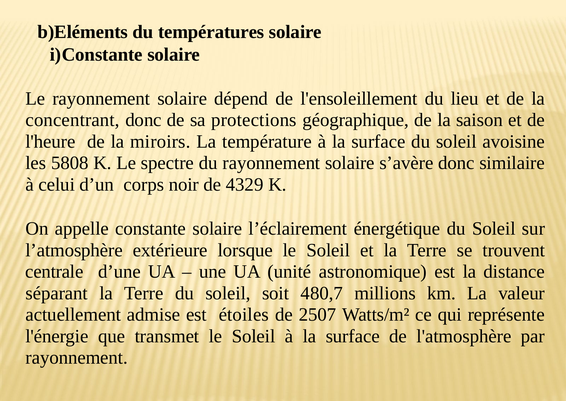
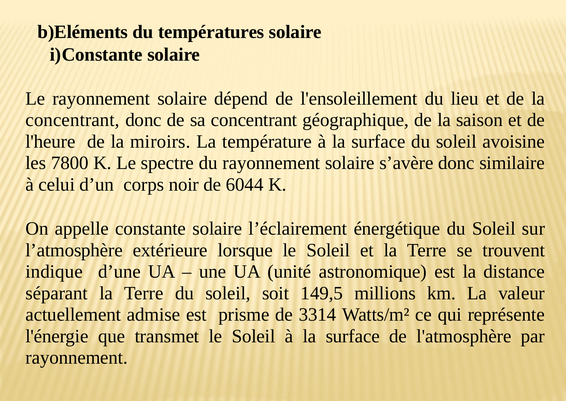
sa protections: protections -> concentrant
5808: 5808 -> 7800
4329: 4329 -> 6044
centrale: centrale -> indique
480,7: 480,7 -> 149,5
étoiles: étoiles -> prisme
2507: 2507 -> 3314
